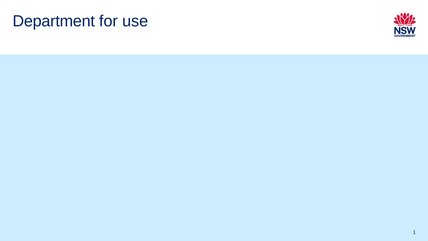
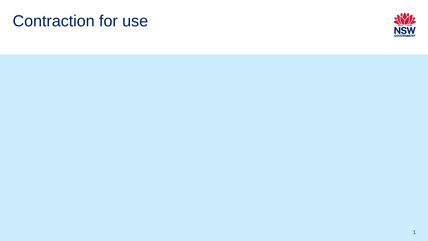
Department: Department -> Contraction
